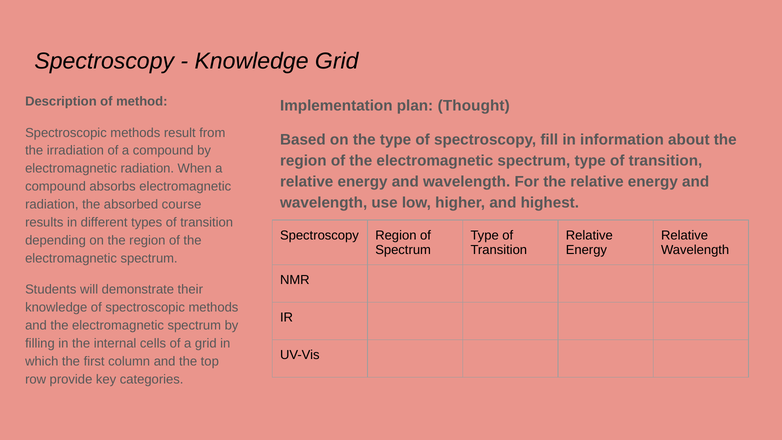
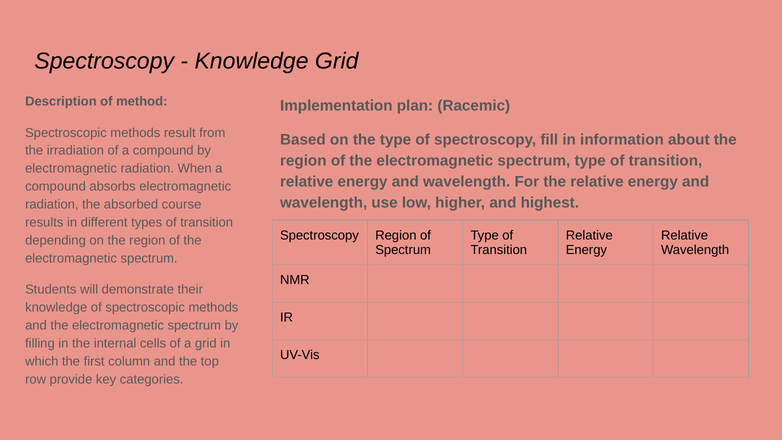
Thought: Thought -> Racemic
